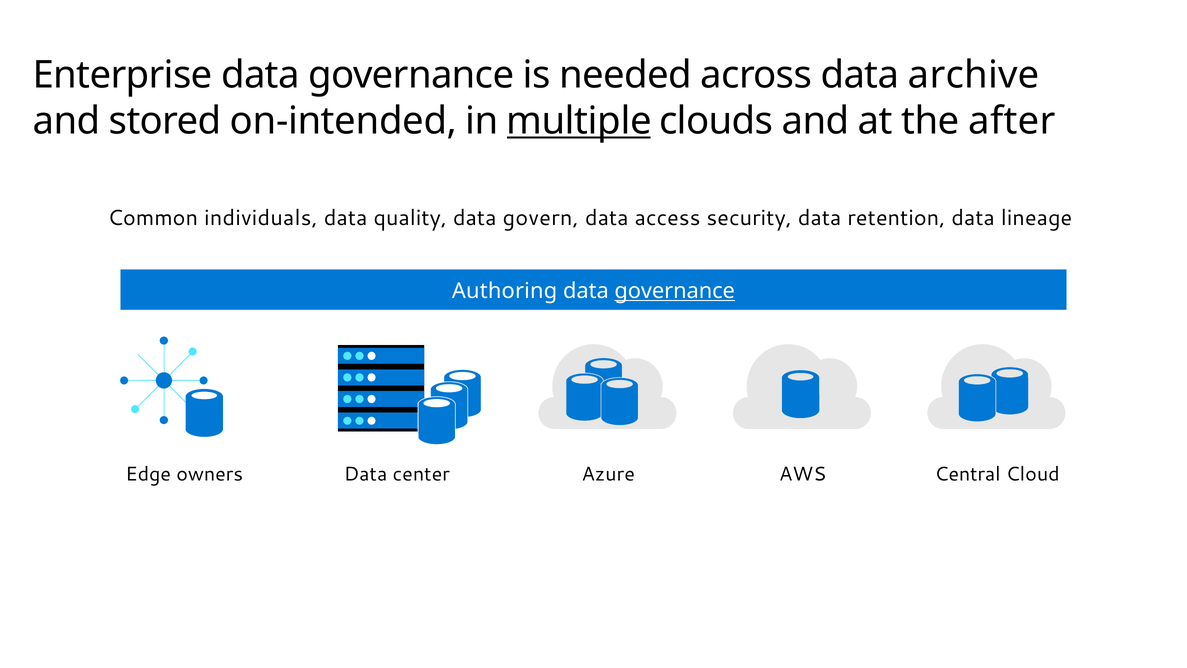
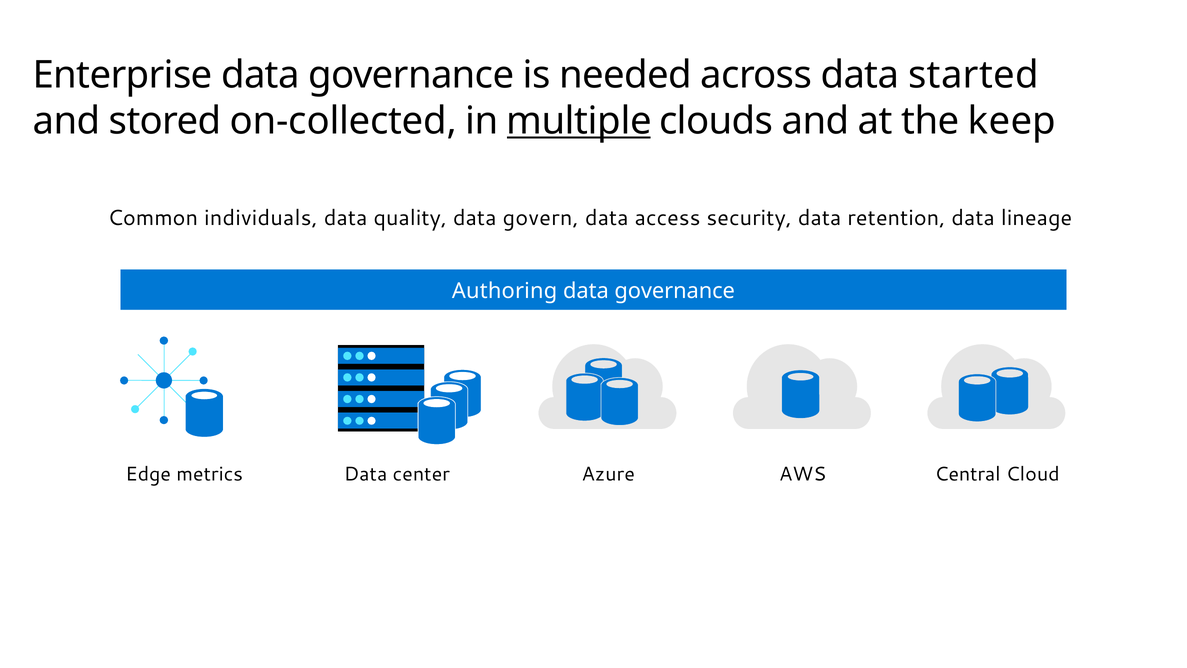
archive: archive -> started
on-intended: on-intended -> on-collected
after: after -> keep
governance at (675, 291) underline: present -> none
owners: owners -> metrics
